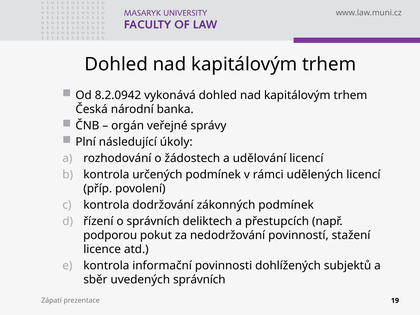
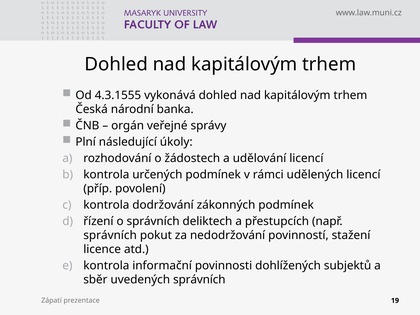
8.2.0942: 8.2.0942 -> 4.3.1555
podporou at (110, 235): podporou -> správních
